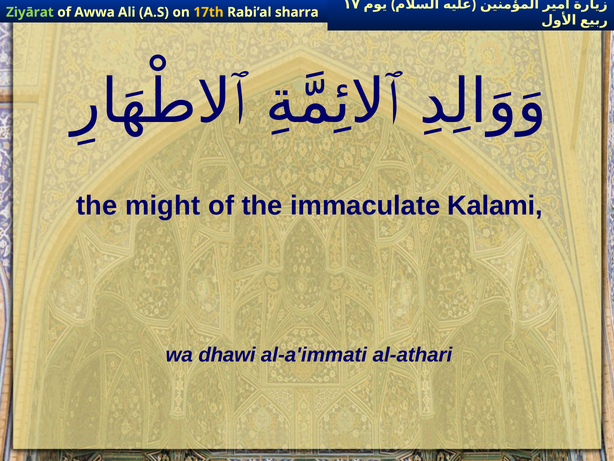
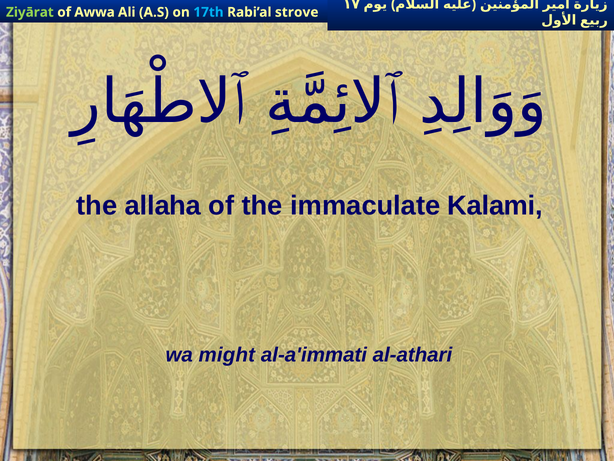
17th colour: yellow -> light blue
sharra: sharra -> strove
might: might -> allaha
dhawi: dhawi -> might
